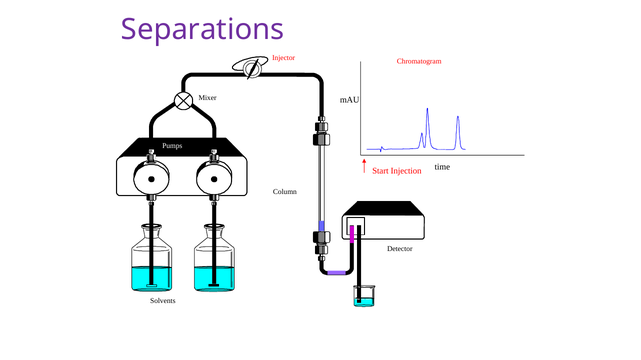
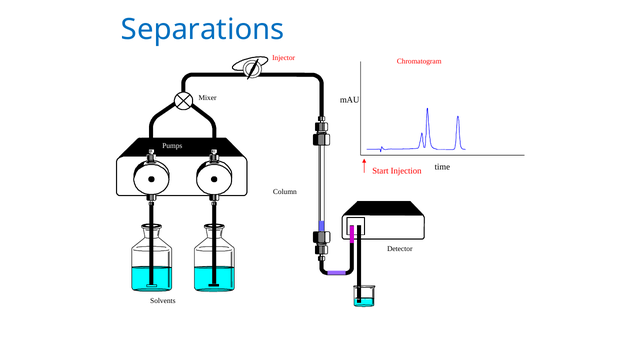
Separations colour: purple -> blue
